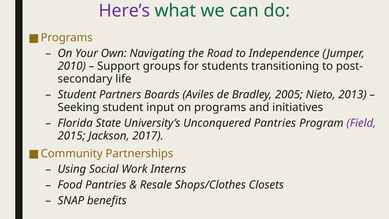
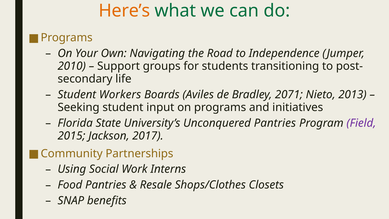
Here’s colour: purple -> orange
Partners: Partners -> Workers
2005: 2005 -> 2071
